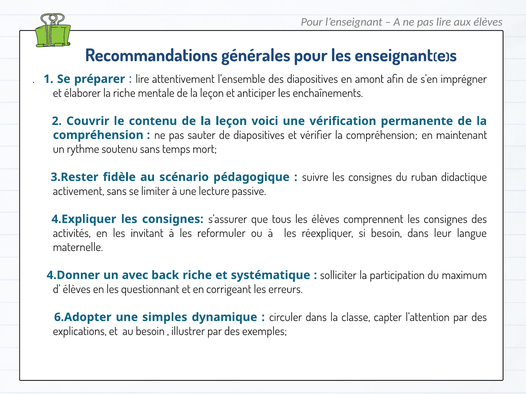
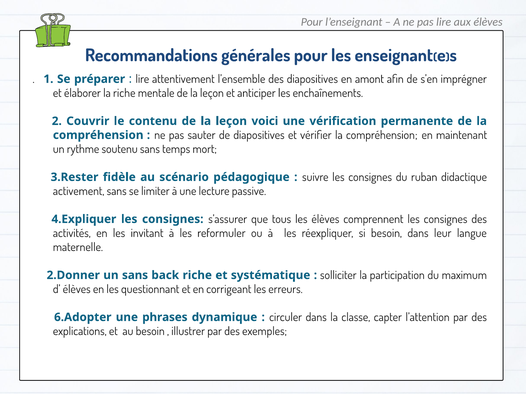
4.Donner: 4.Donner -> 2.Donner
un avec: avec -> sans
simples: simples -> phrases
